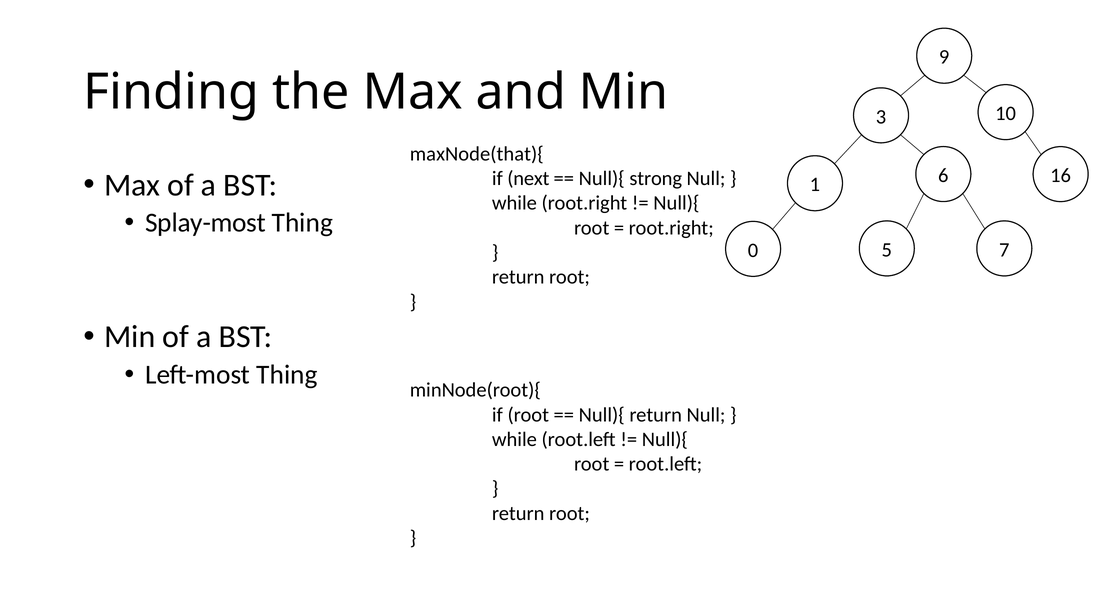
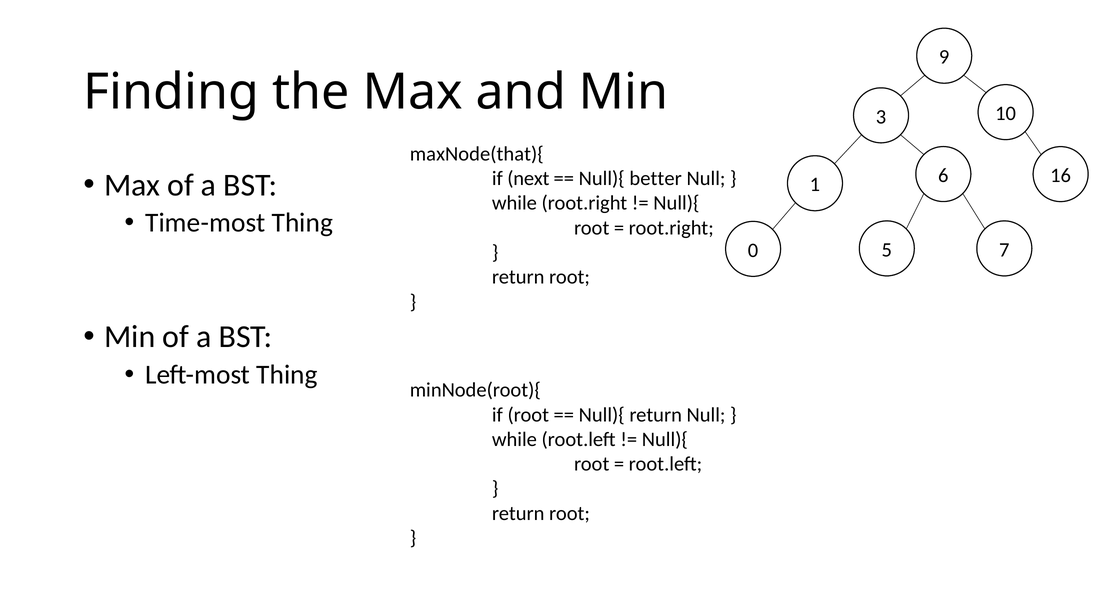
strong: strong -> better
Splay-most: Splay-most -> Time-most
